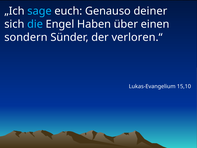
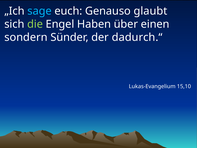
deiner: deiner -> glaubt
die colour: light blue -> light green
verloren.“: verloren.“ -> dadurch.“
